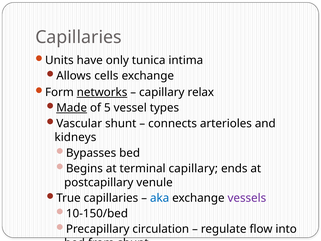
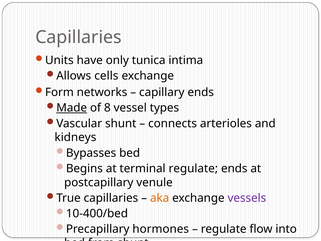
networks underline: present -> none
capillary relax: relax -> ends
5: 5 -> 8
terminal capillary: capillary -> regulate
aka colour: blue -> orange
10-150/bed: 10-150/bed -> 10-400/bed
circulation: circulation -> hormones
